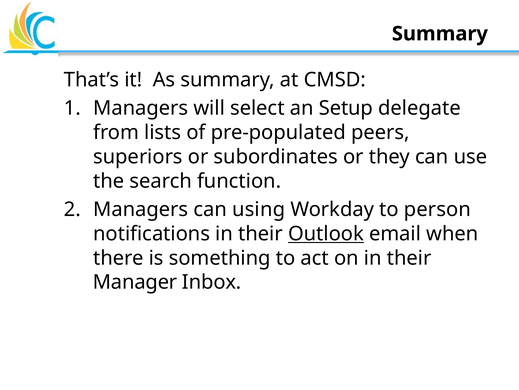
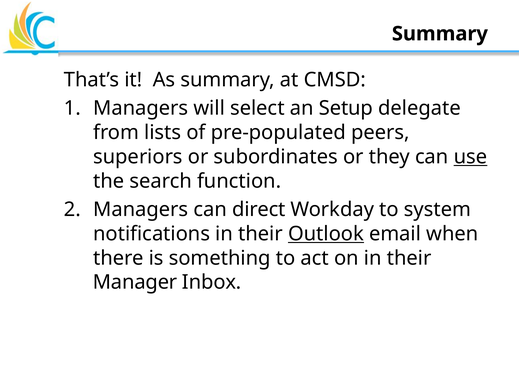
use underline: none -> present
using: using -> direct
person: person -> system
